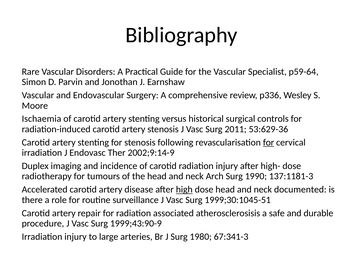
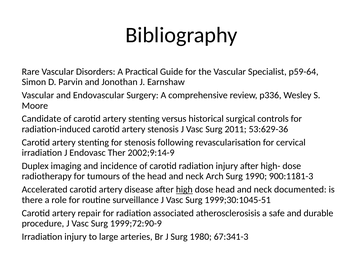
Ischaemia: Ischaemia -> Candidate
for at (269, 143) underline: present -> none
137:1181-3: 137:1181-3 -> 900:1181-3
1999;43:90-9: 1999;43:90-9 -> 1999;72:90-9
